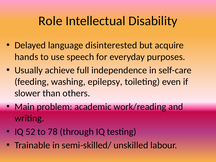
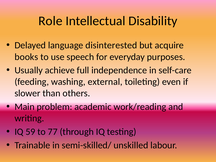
hands: hands -> books
epilepsy: epilepsy -> external
52: 52 -> 59
78: 78 -> 77
